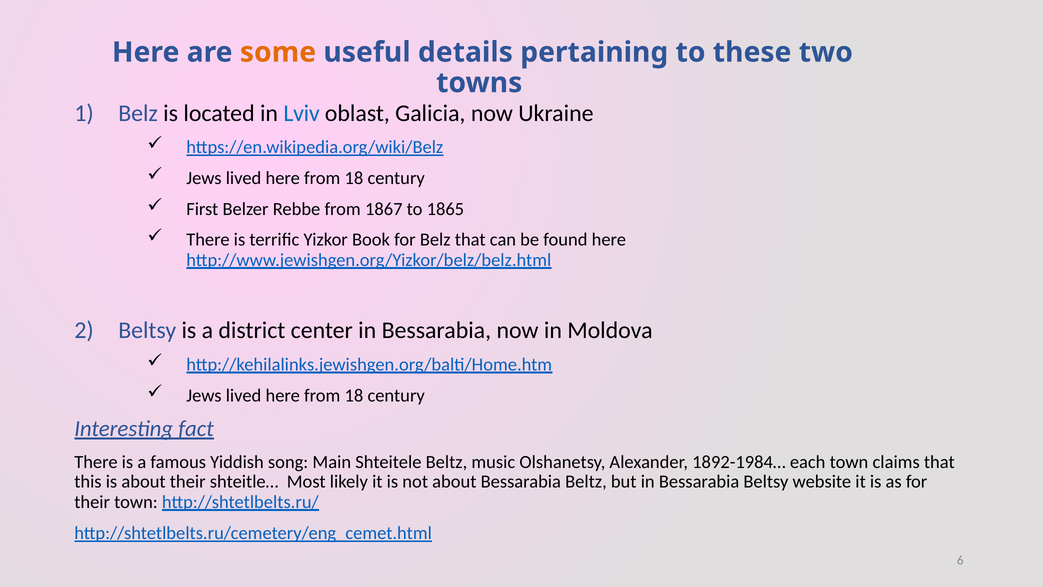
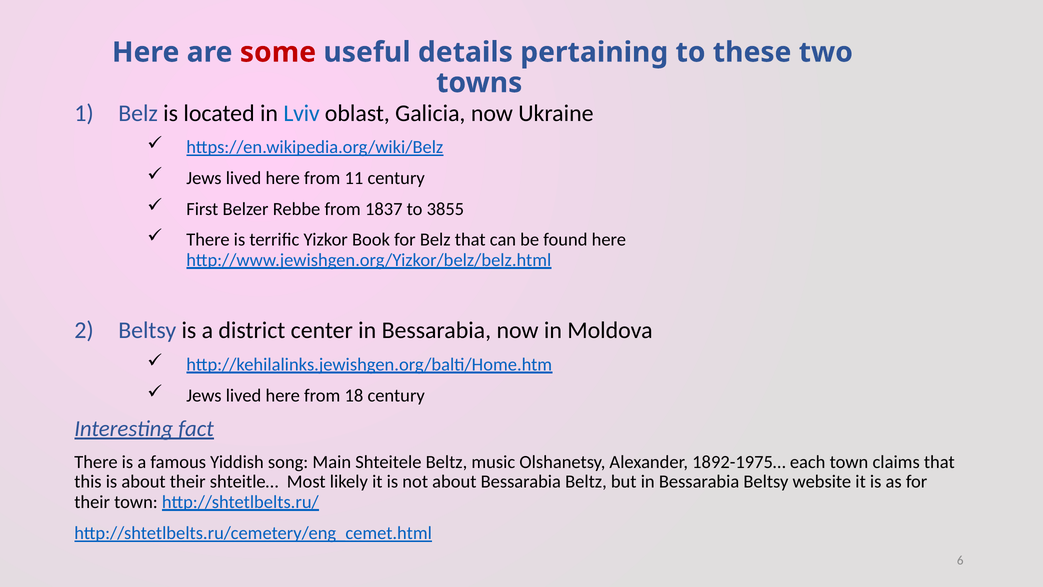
some colour: orange -> red
18 at (354, 178): 18 -> 11
1867: 1867 -> 1837
1865: 1865 -> 3855
1892-1984…: 1892-1984… -> 1892-1975…
